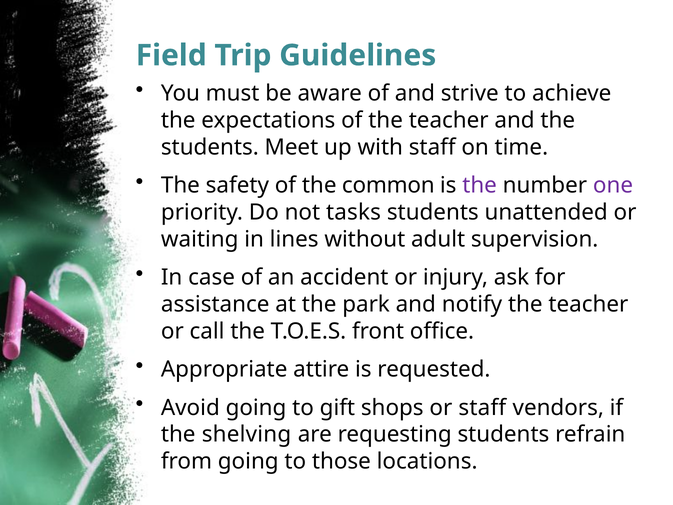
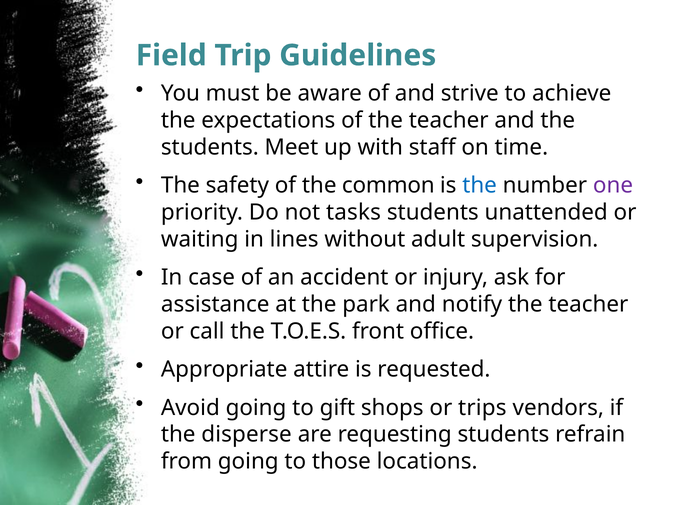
the at (480, 185) colour: purple -> blue
or staff: staff -> trips
shelving: shelving -> disperse
